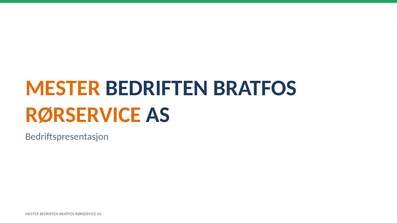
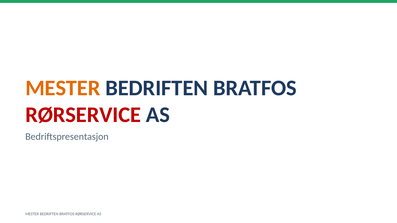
RØRSERVICE at (83, 115) colour: orange -> red
